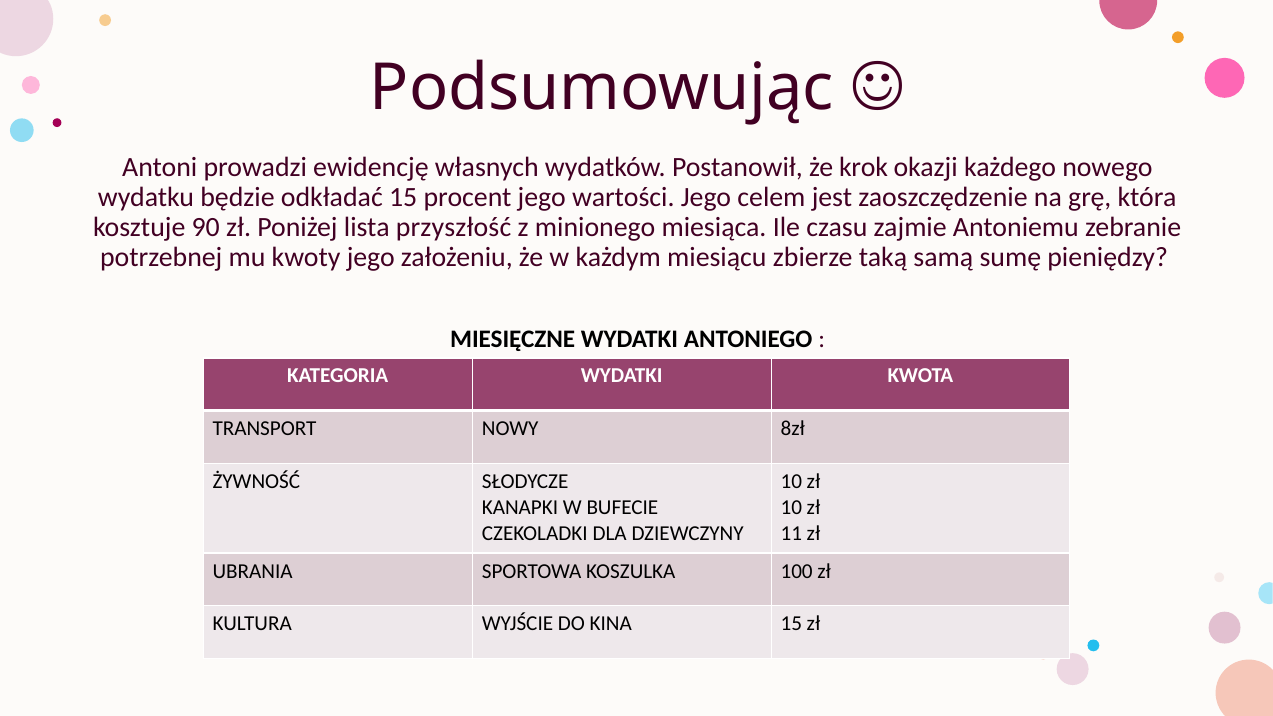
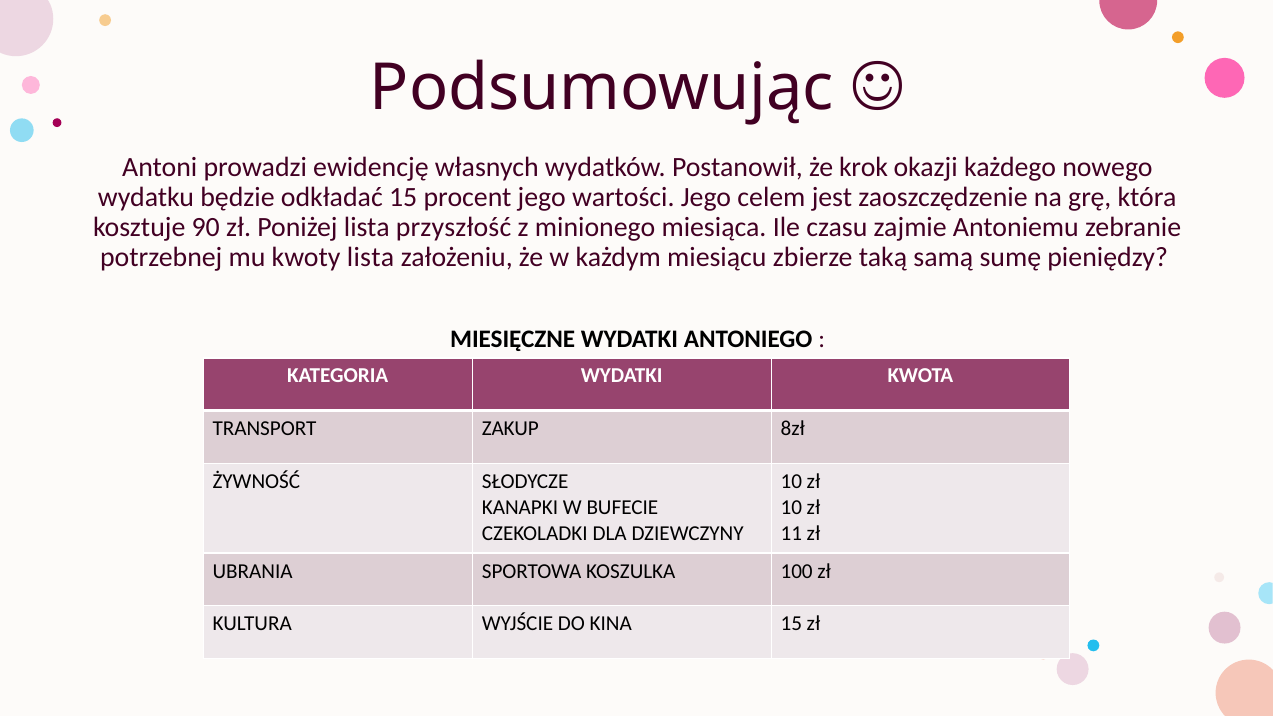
kwoty jego: jego -> lista
NOWY: NOWY -> ZAKUP
